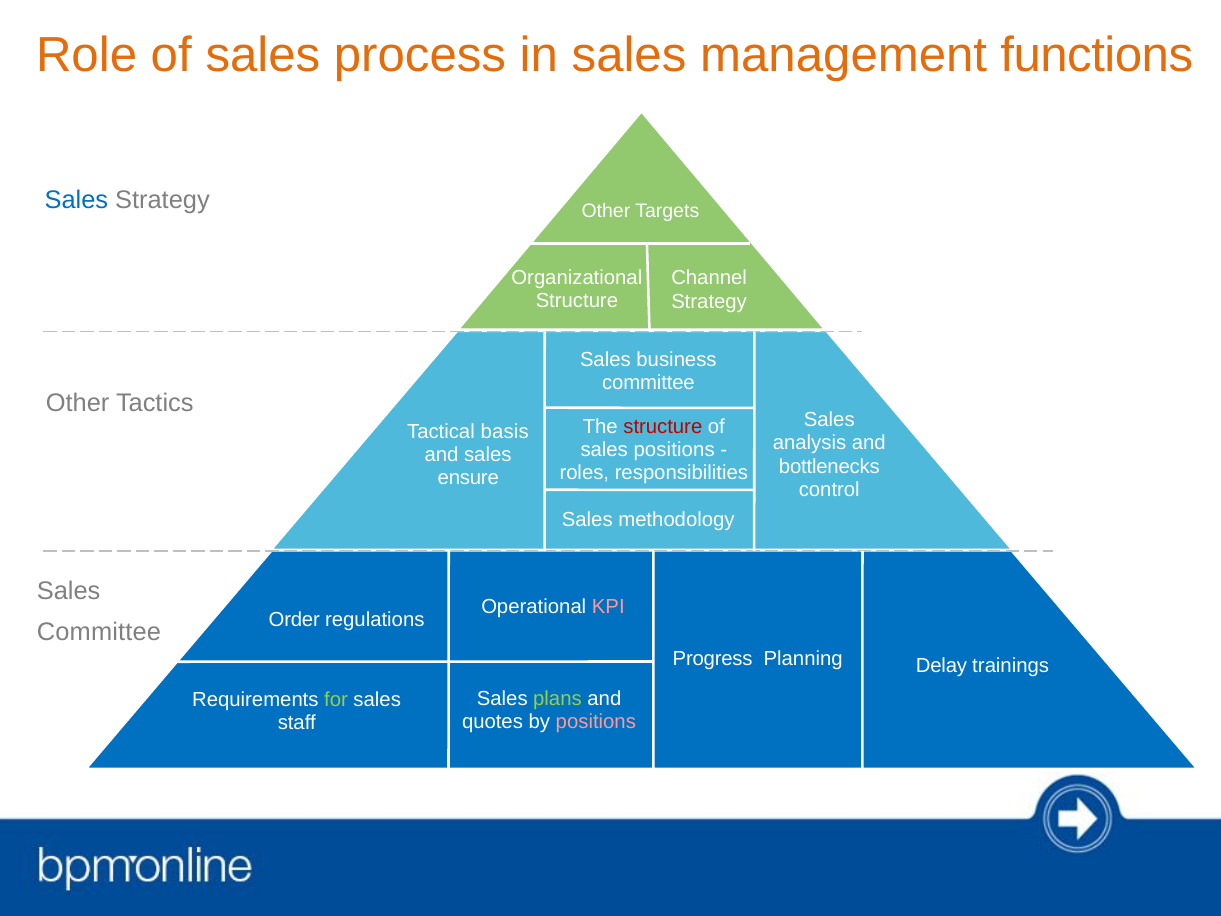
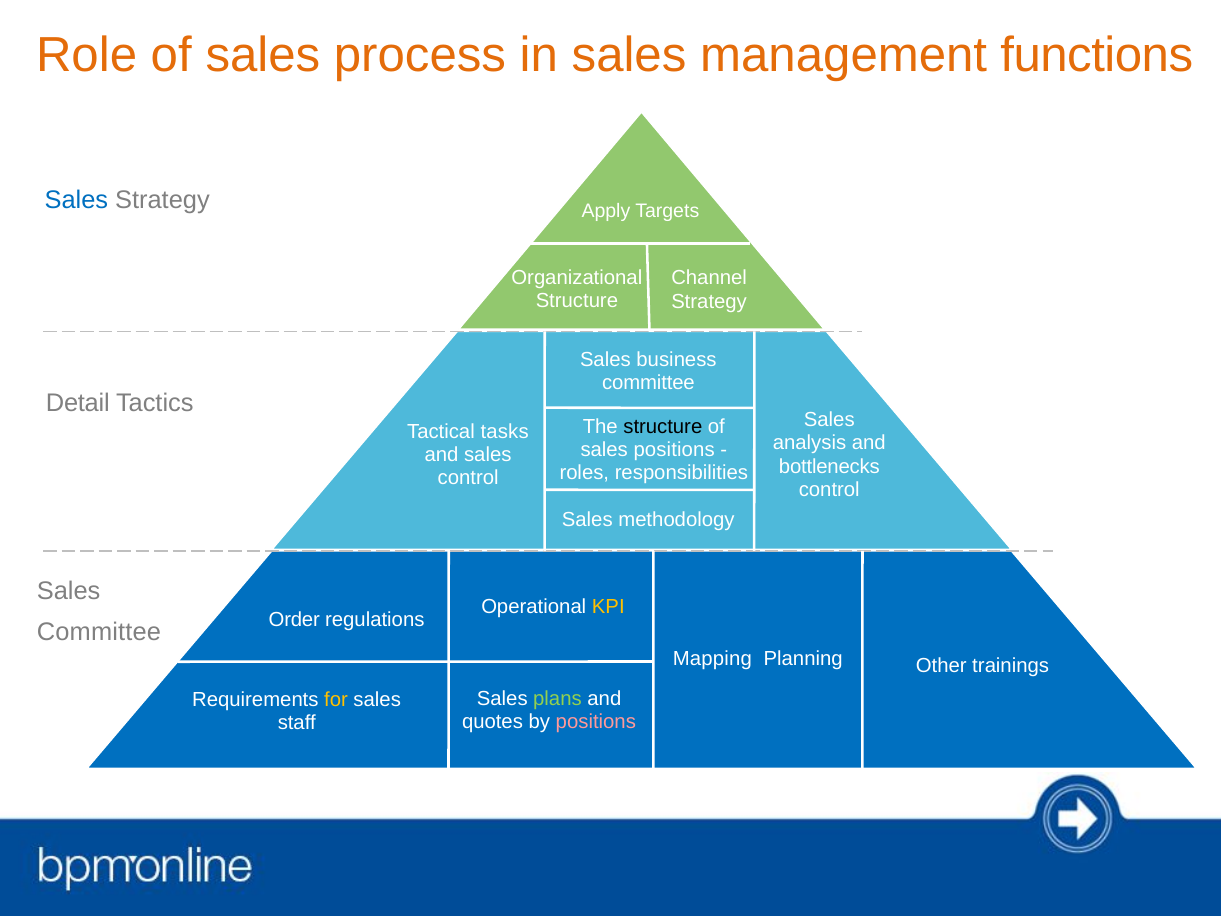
Other at (606, 211): Other -> Apply
Other at (78, 403): Other -> Detail
structure at (663, 426) colour: red -> black
basis: basis -> tasks
ensure at (468, 478): ensure -> control
KPI colour: pink -> yellow
Progress: Progress -> Mapping
Delay: Delay -> Other
for colour: light green -> yellow
